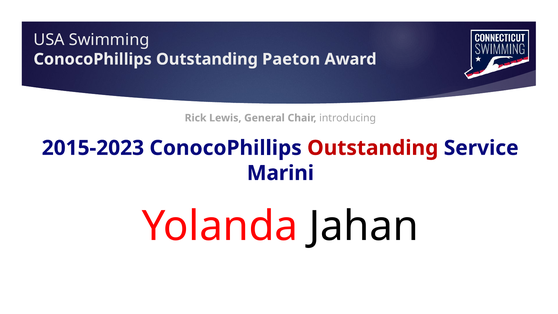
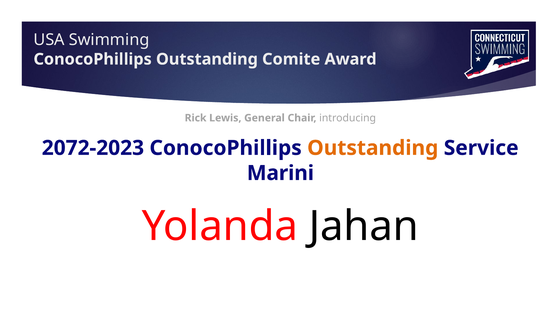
Paeton: Paeton -> Comite
2015-2023: 2015-2023 -> 2072-2023
Outstanding at (373, 148) colour: red -> orange
